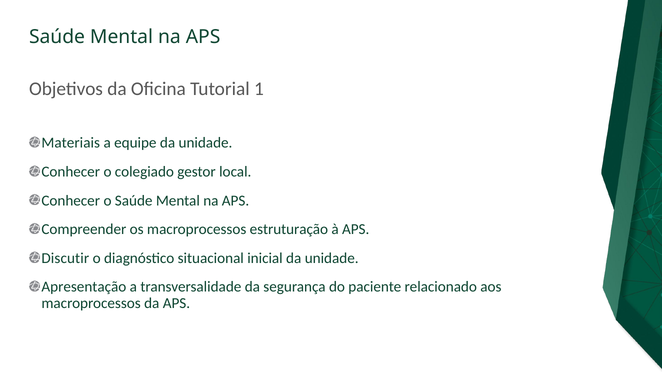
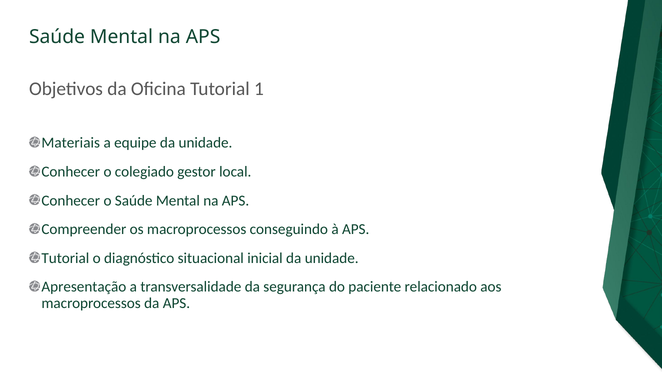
estruturação: estruturação -> conseguindo
Discutir at (65, 258): Discutir -> Tutorial
